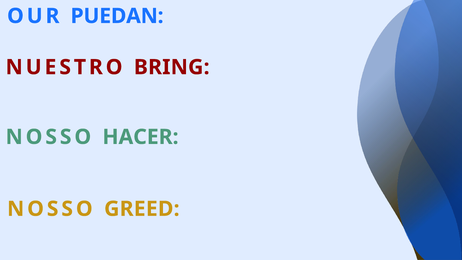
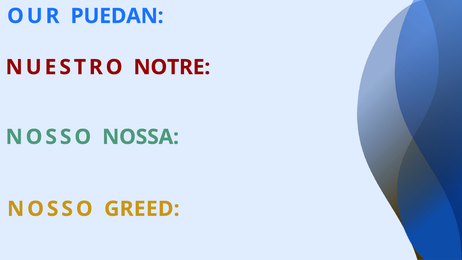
BRING: BRING -> NOTRE
HACER: HACER -> NOSSA
